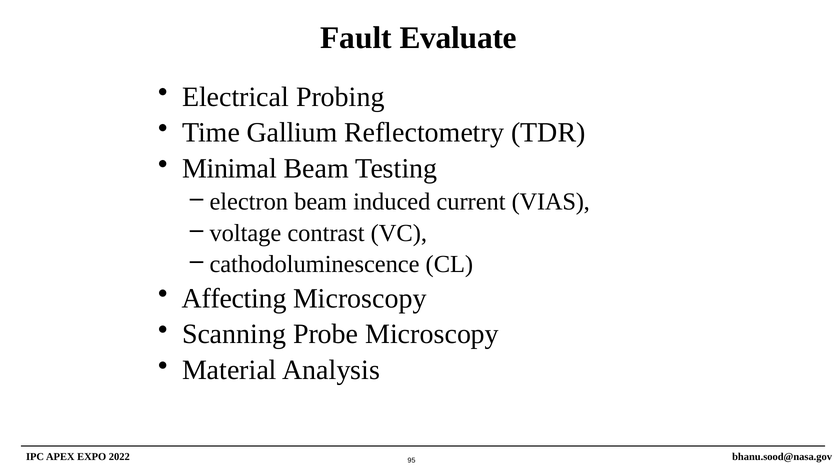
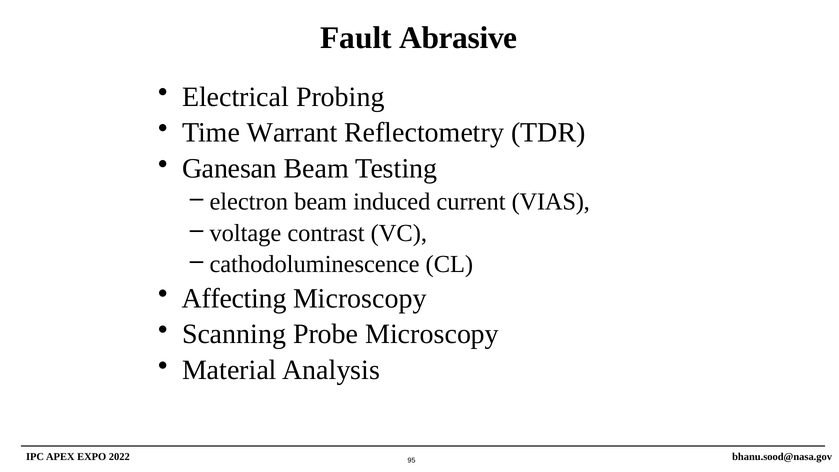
Evaluate: Evaluate -> Abrasive
Gallium: Gallium -> Warrant
Minimal: Minimal -> Ganesan
